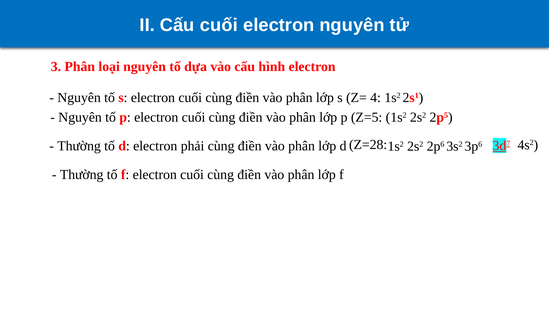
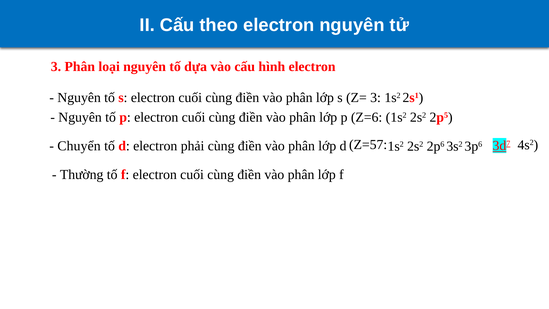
Cấu cuối: cuối -> theo
Z= 4: 4 -> 3
Z=5: Z=5 -> Z=6
Z=28: Z=28 -> Z=57
Thường at (79, 146): Thường -> Chuyển
